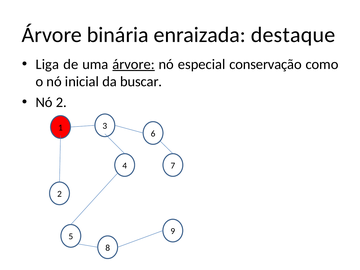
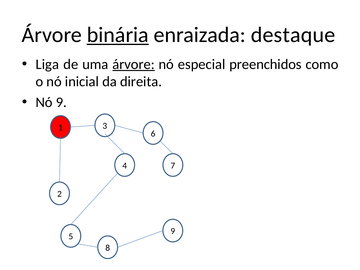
binária underline: none -> present
conservação: conservação -> preenchidos
buscar: buscar -> direita
Nó 2: 2 -> 9
